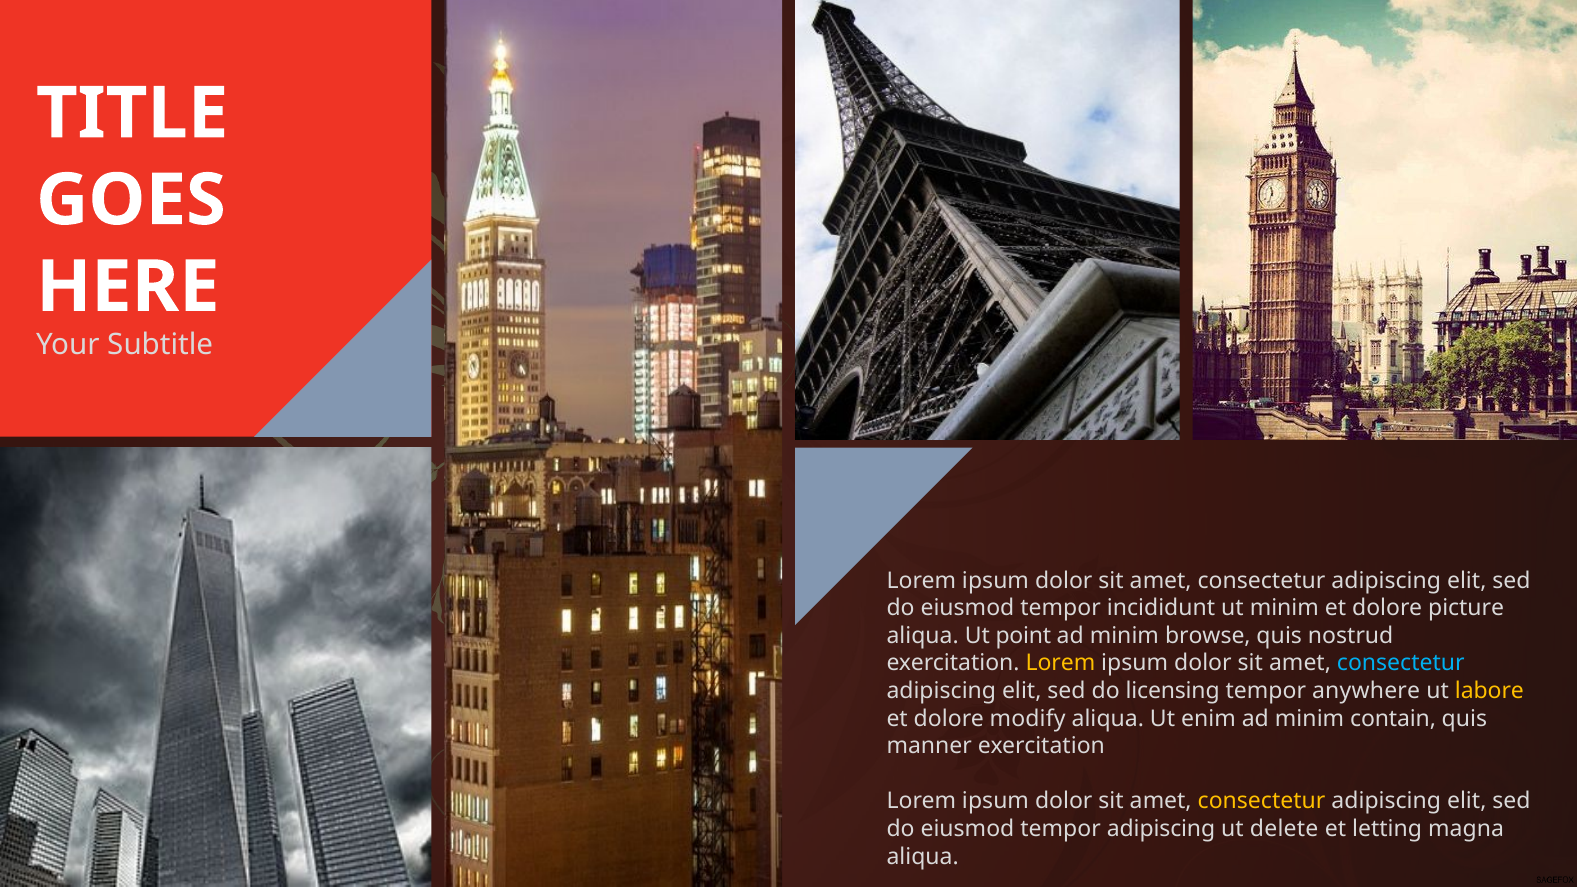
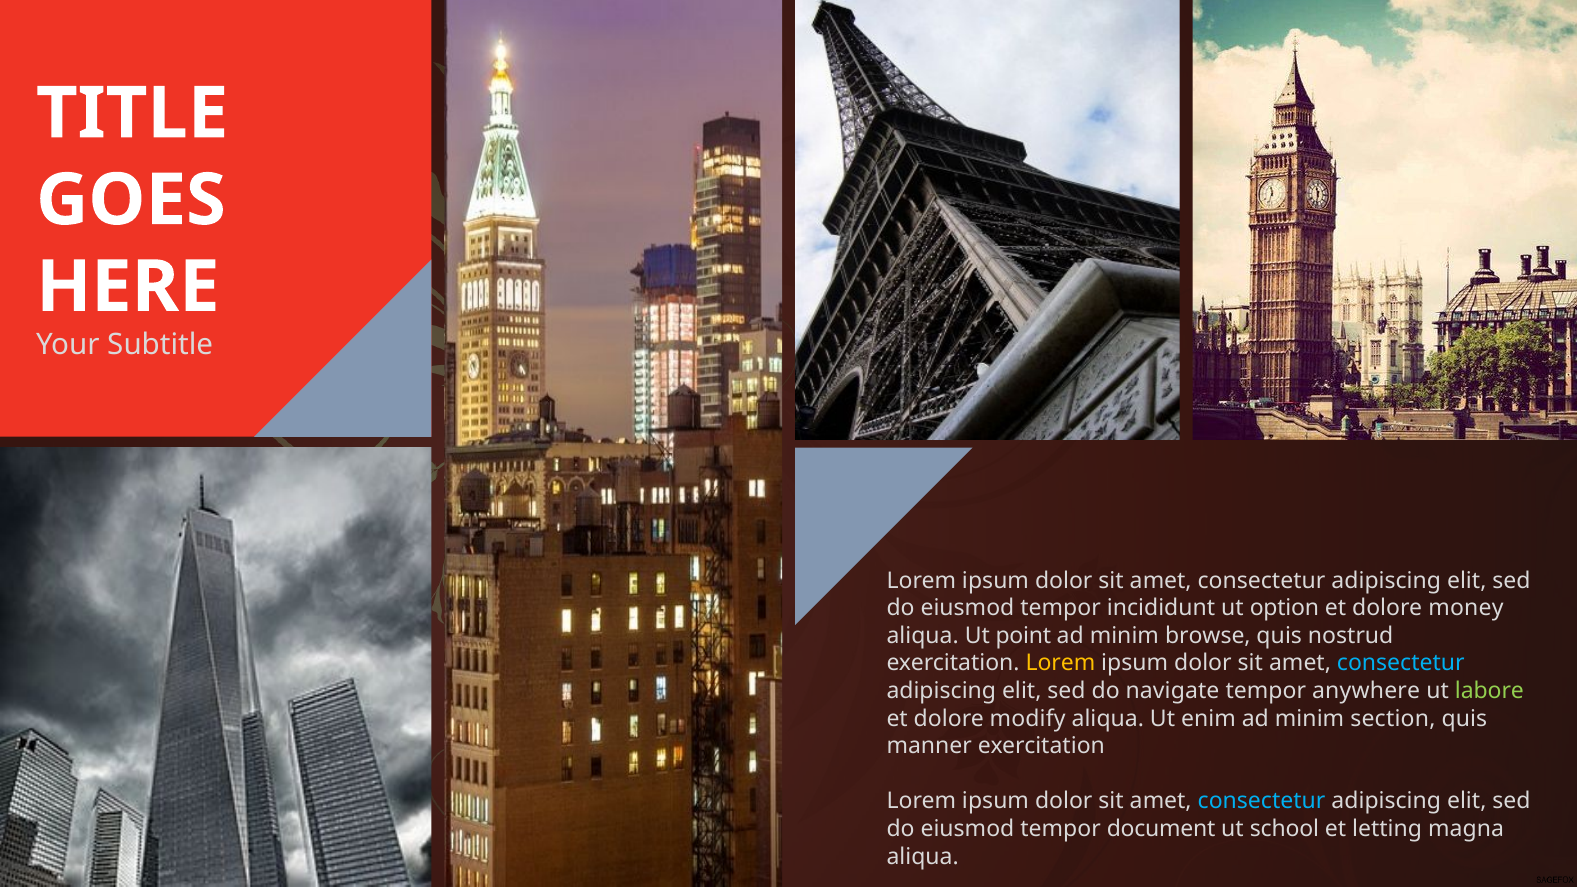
ut minim: minim -> option
picture: picture -> money
licensing: licensing -> navigate
labore colour: yellow -> light green
contain: contain -> section
consectetur at (1262, 801) colour: yellow -> light blue
tempor adipiscing: adipiscing -> document
delete: delete -> school
